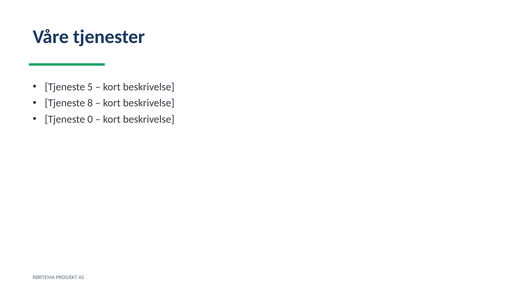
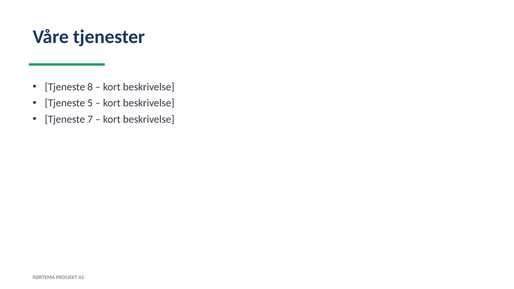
5: 5 -> 8
8: 8 -> 5
0: 0 -> 7
